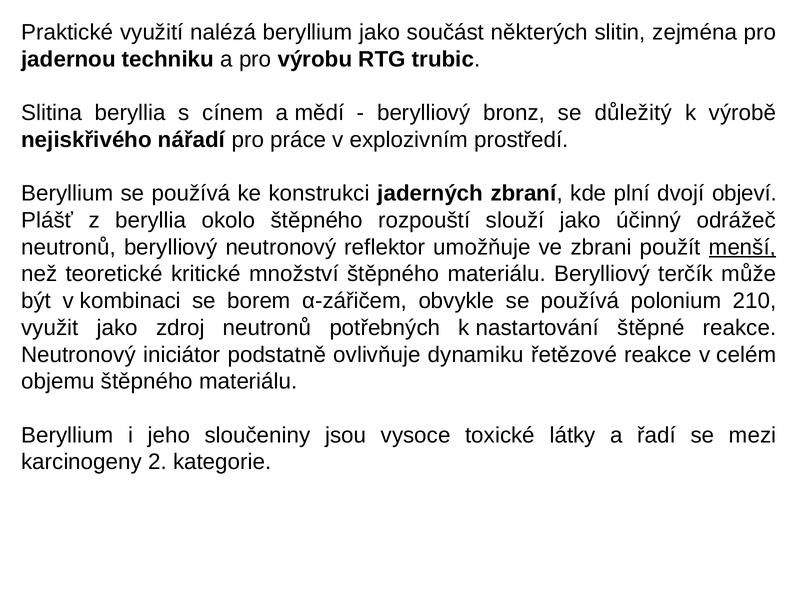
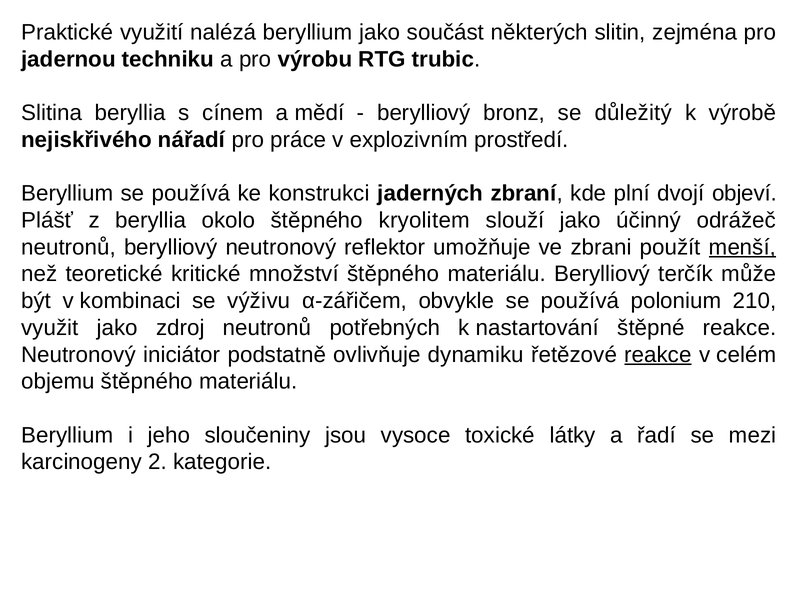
rozpouští: rozpouští -> kryolitem
borem: borem -> výživu
reakce at (658, 354) underline: none -> present
